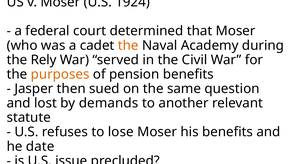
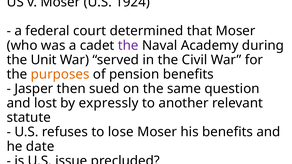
the at (128, 45) colour: orange -> purple
Rely: Rely -> Unit
demands: demands -> expressly
